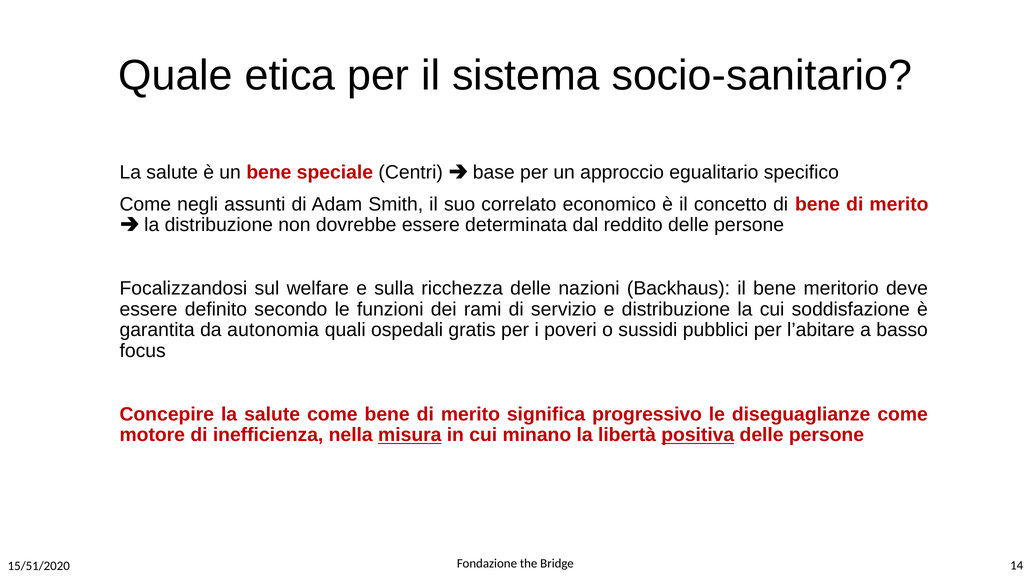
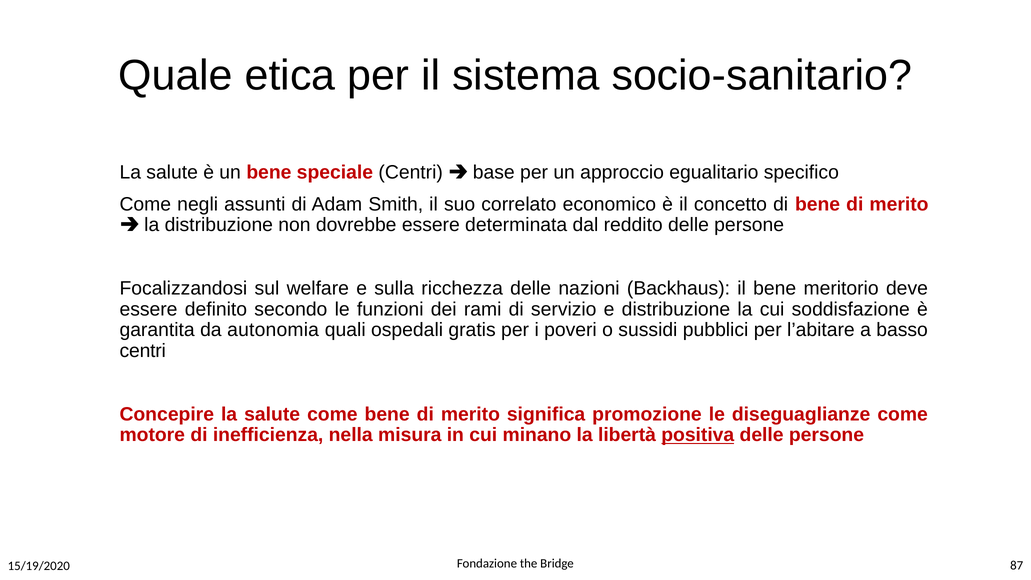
focus at (143, 351): focus -> centri
progressivo: progressivo -> promozione
misura underline: present -> none
15/51/2020: 15/51/2020 -> 15/19/2020
14: 14 -> 87
